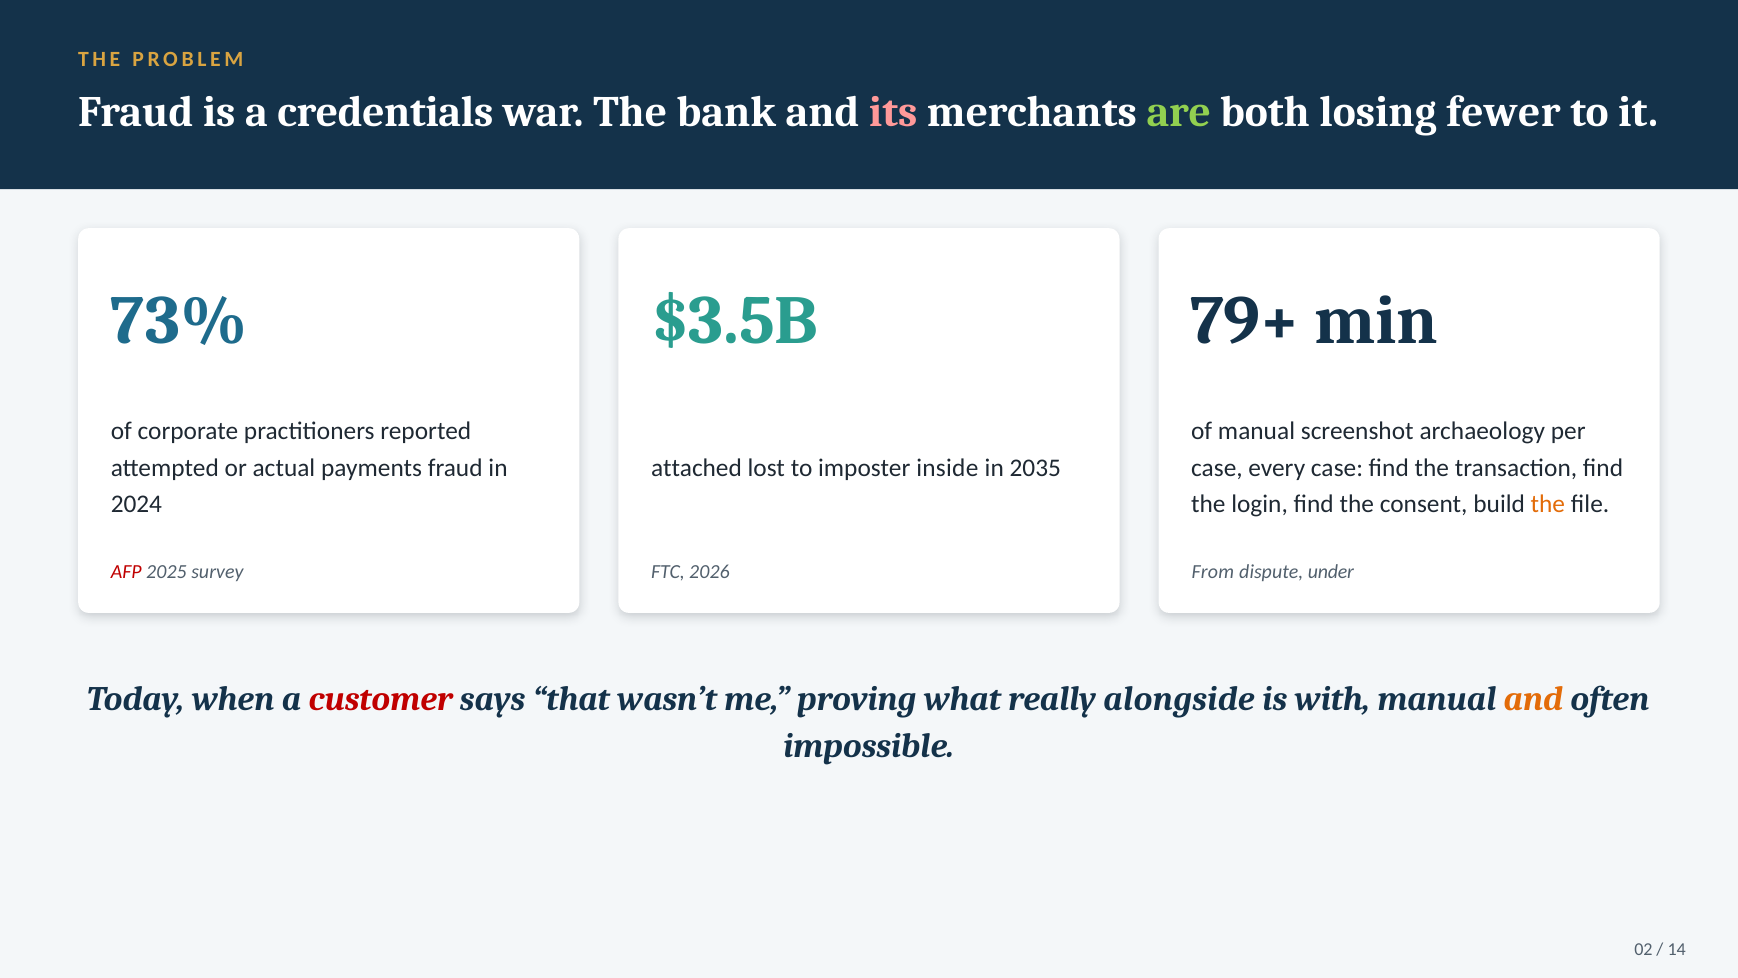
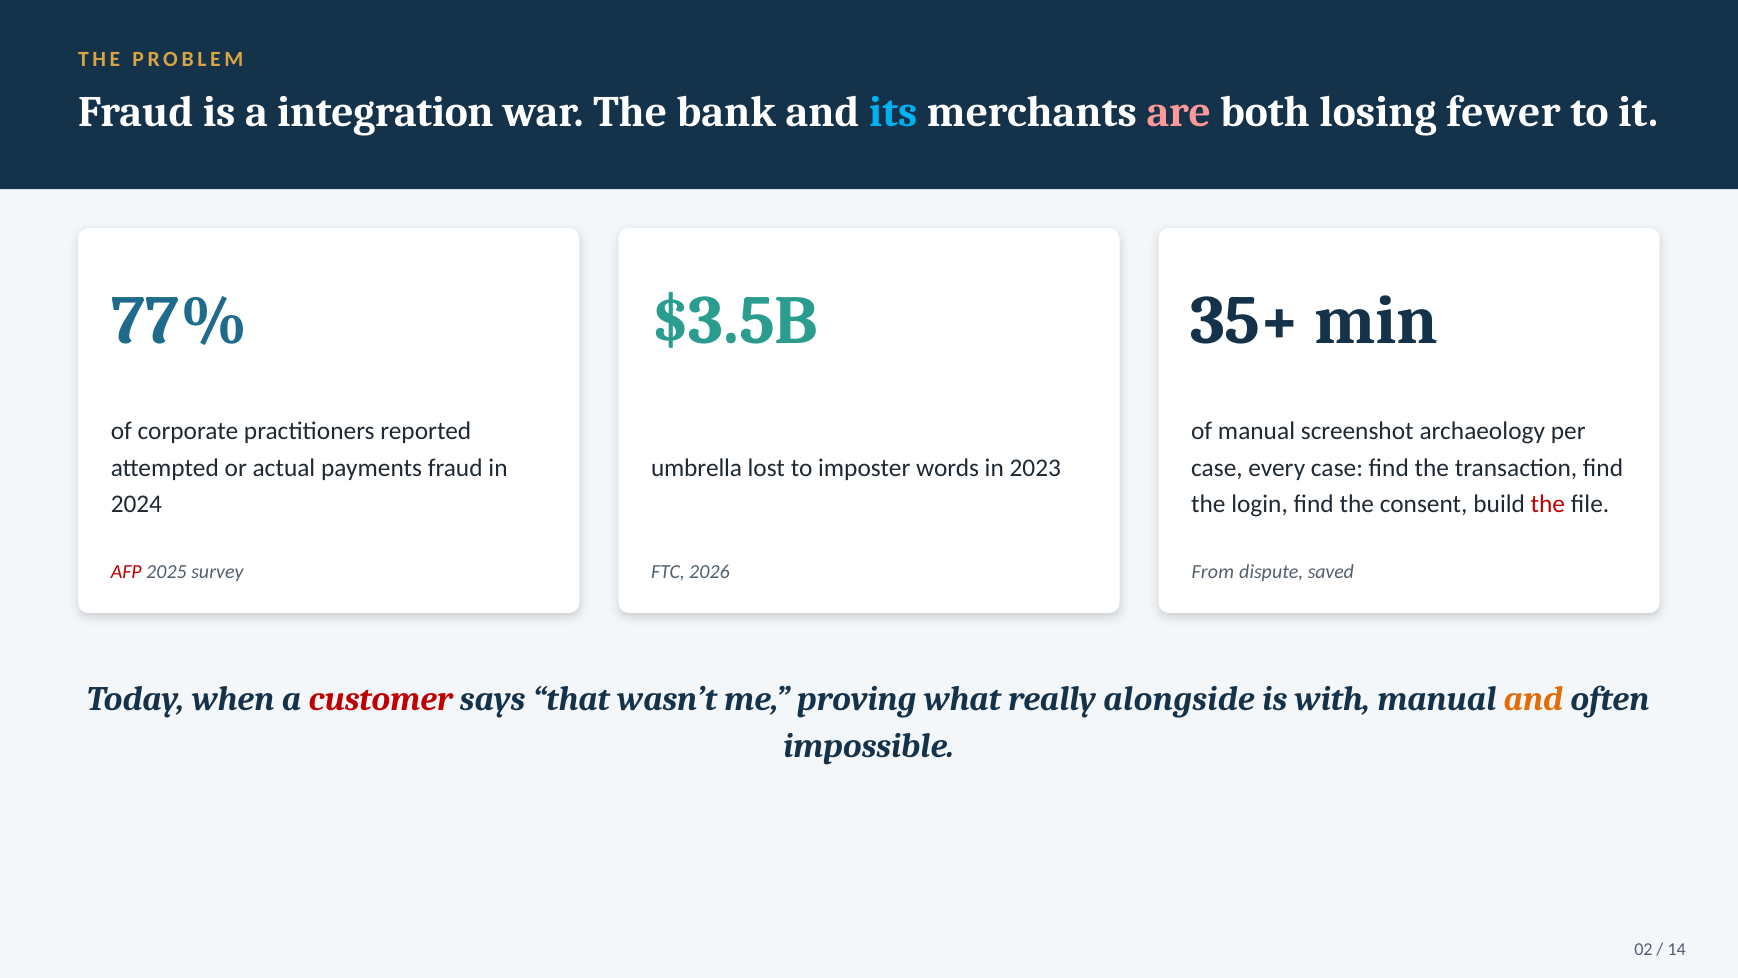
credentials: credentials -> integration
its colour: pink -> light blue
are colour: light green -> pink
73%: 73% -> 77%
79+: 79+ -> 35+
attached: attached -> umbrella
inside: inside -> words
2035: 2035 -> 2023
the at (1548, 504) colour: orange -> red
under: under -> saved
